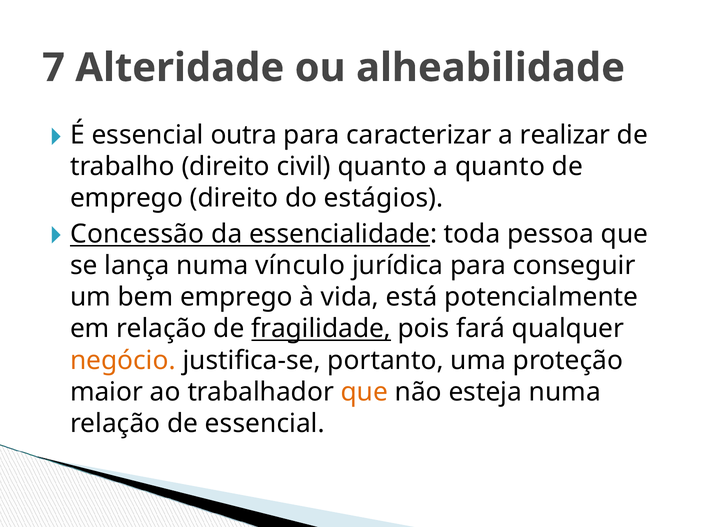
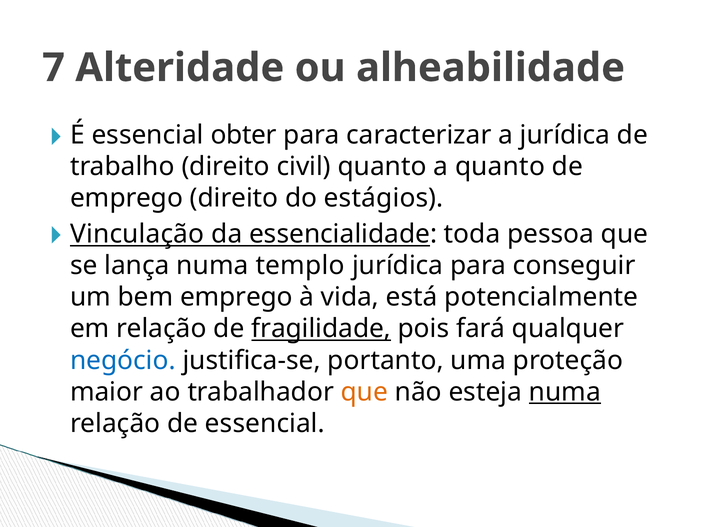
outra: outra -> obter
a realizar: realizar -> jurídica
Concessão: Concessão -> Vinculação
vínculo: vínculo -> templo
negócio colour: orange -> blue
numa at (565, 392) underline: none -> present
